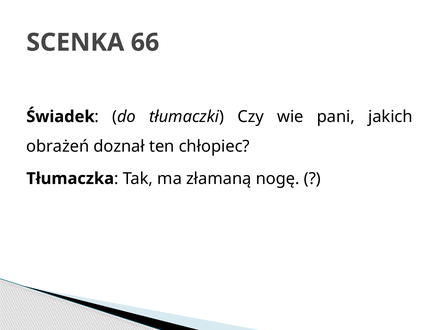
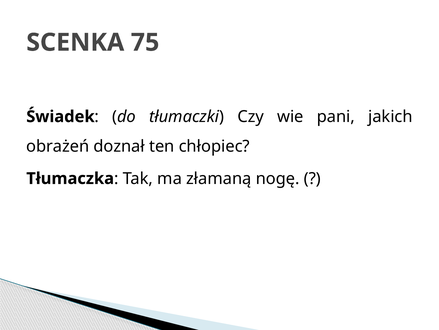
66: 66 -> 75
